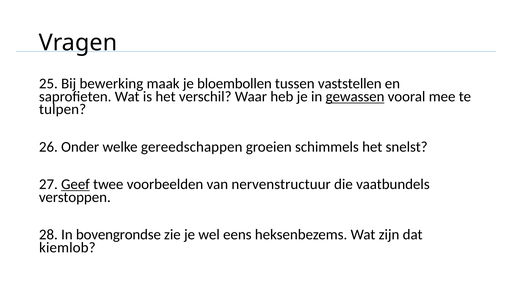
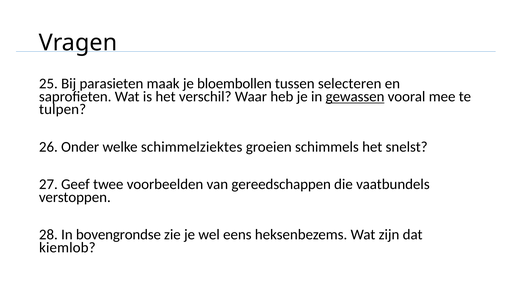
bewerking: bewerking -> parasieten
vaststellen: vaststellen -> selecteren
gereedschappen: gereedschappen -> schimmelziektes
Geef underline: present -> none
nervenstructuur: nervenstructuur -> gereedschappen
